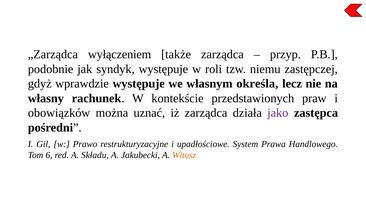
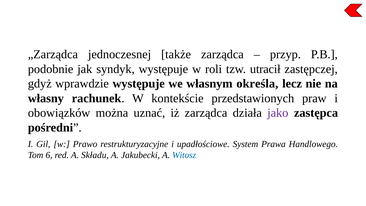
wyłączeniem: wyłączeniem -> jednoczesnej
niemu: niemu -> utracił
Witosz colour: orange -> blue
